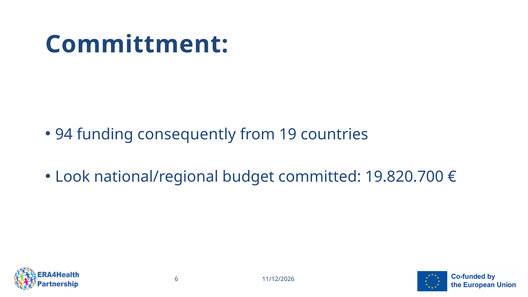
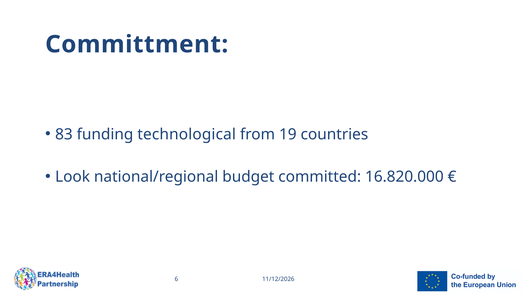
94: 94 -> 83
consequently: consequently -> technological
19.820.700: 19.820.700 -> 16.820.000
